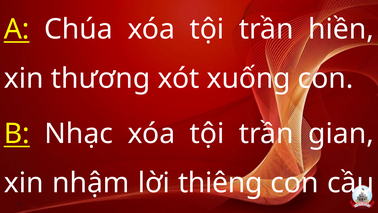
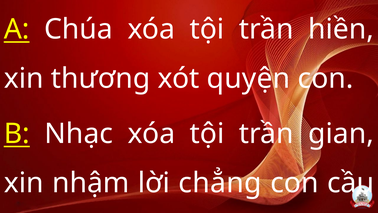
xuống: xuống -> quyện
thiêng: thiêng -> chẳng
